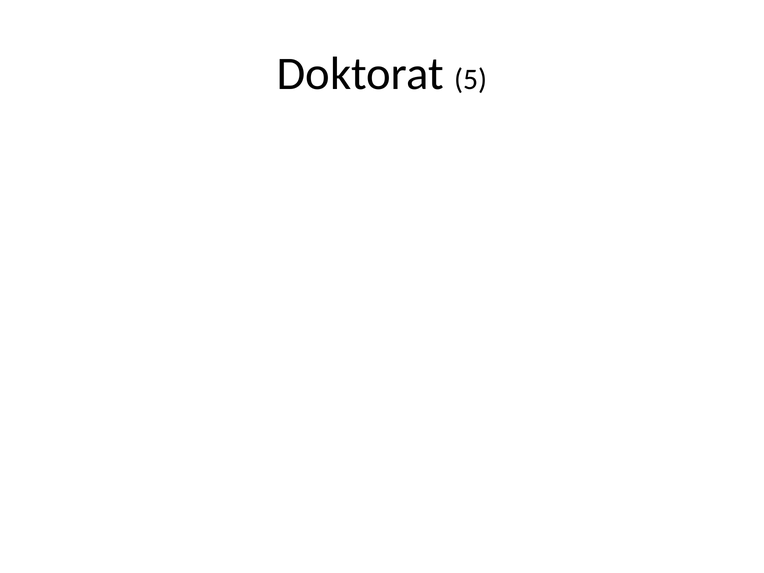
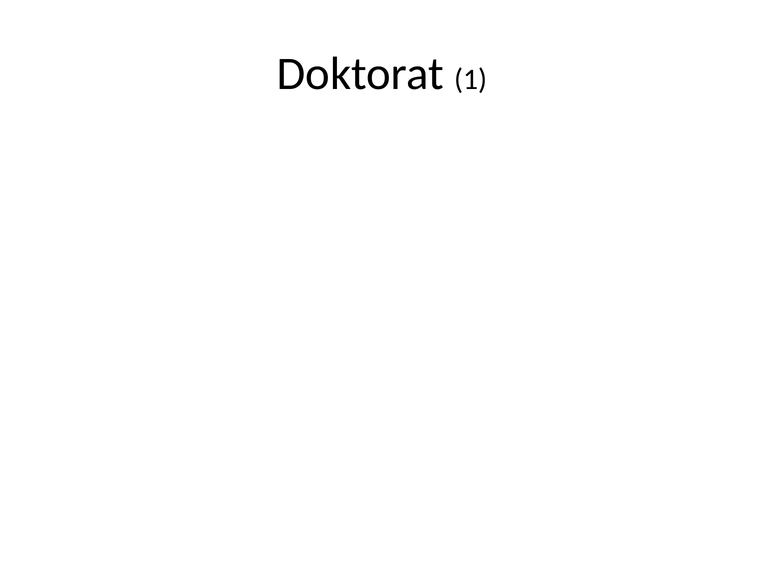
5: 5 -> 1
